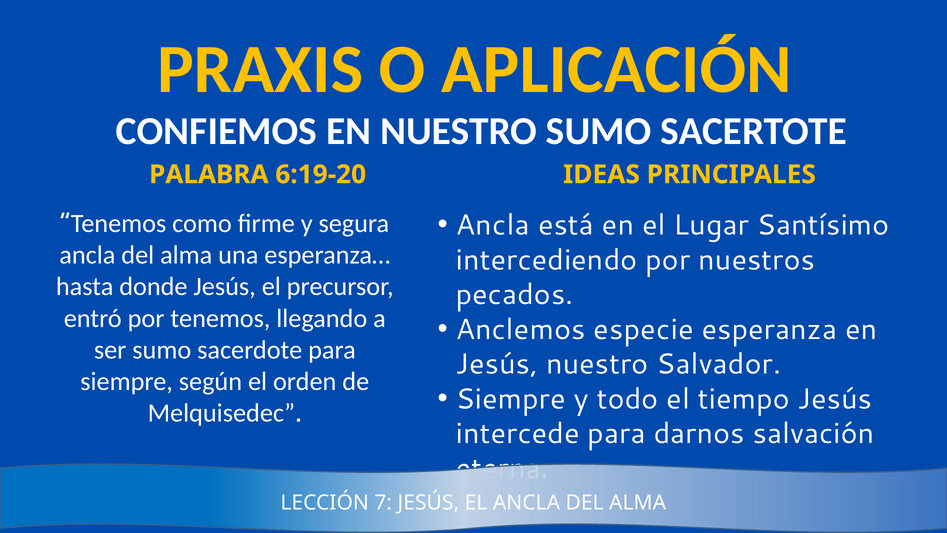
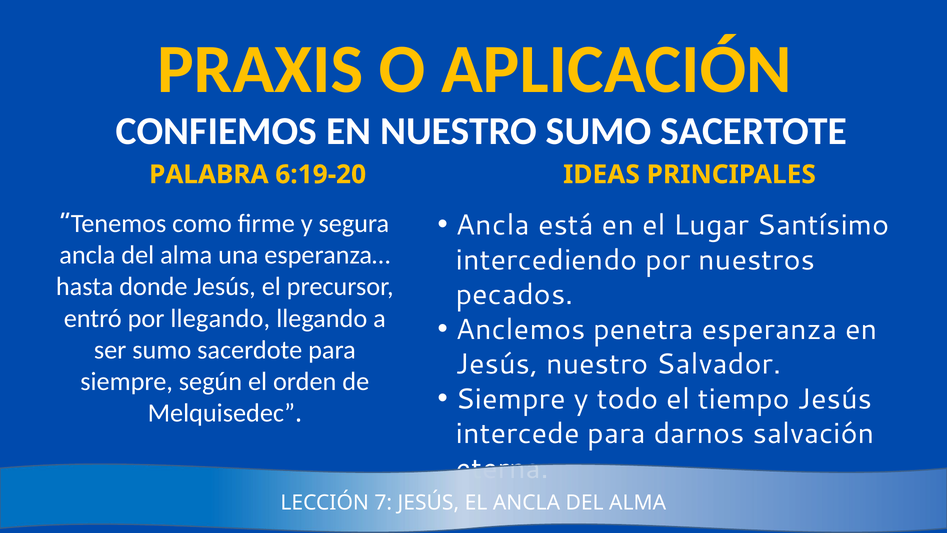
por tenemos: tenemos -> llegando
especie: especie -> penetra
